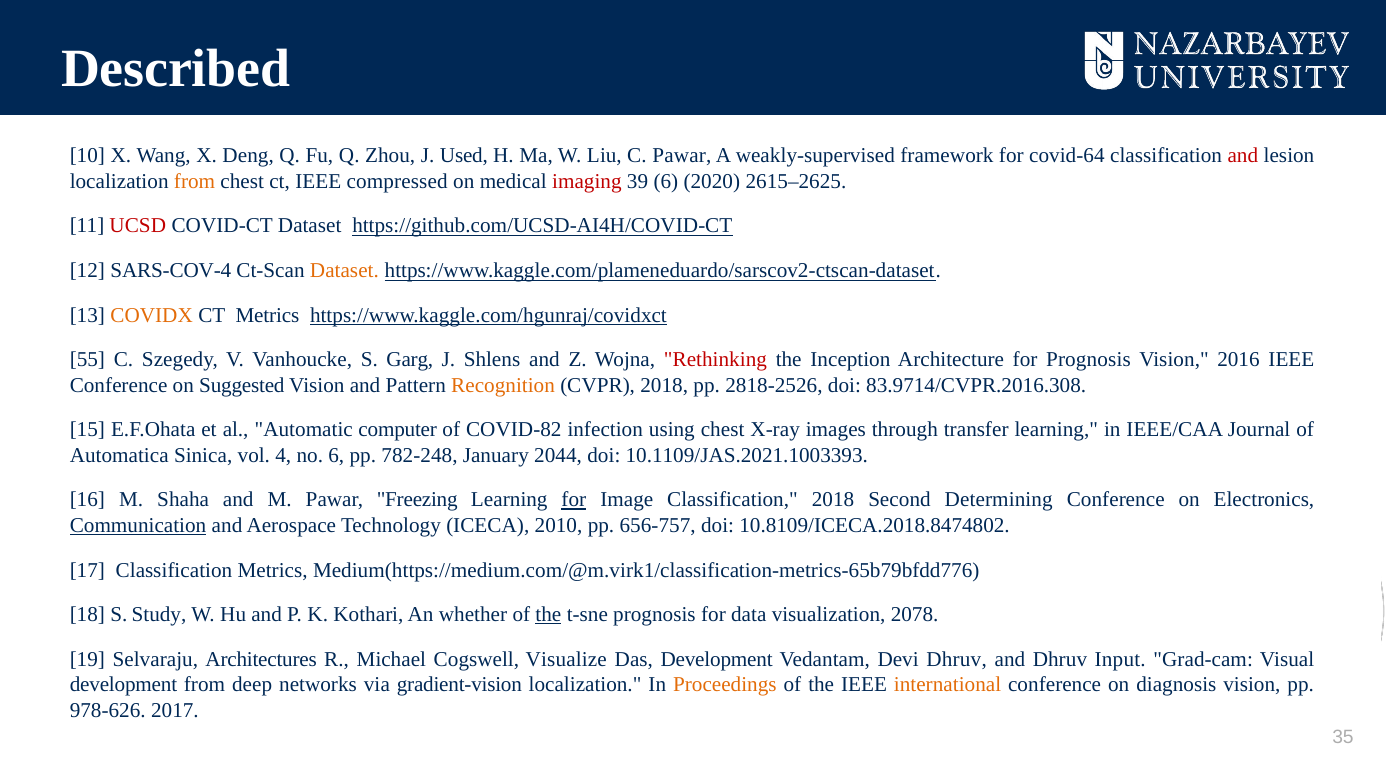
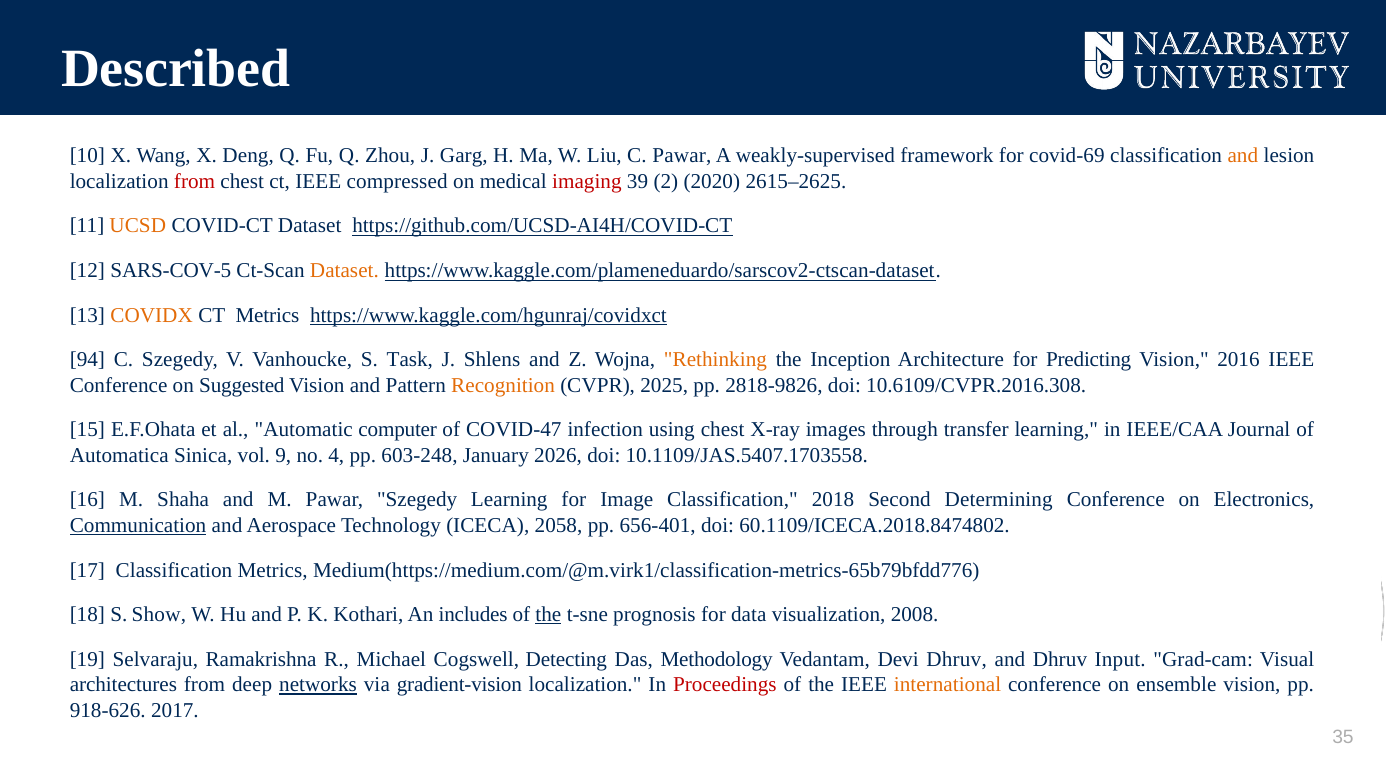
Used: Used -> Garg
covid-64: covid-64 -> covid-69
and at (1243, 156) colour: red -> orange
from at (195, 181) colour: orange -> red
39 6: 6 -> 2
UCSD colour: red -> orange
SARS-COV-4: SARS-COV-4 -> SARS-COV-5
55: 55 -> 94
Garg: Garg -> Task
Rethinking colour: red -> orange
for Prognosis: Prognosis -> Predicting
CVPR 2018: 2018 -> 2025
2818-2526: 2818-2526 -> 2818-9826
83.9714/CVPR.2016.308: 83.9714/CVPR.2016.308 -> 10.6109/CVPR.2016.308
COVID-82: COVID-82 -> COVID-47
4: 4 -> 9
no 6: 6 -> 4
782-248: 782-248 -> 603-248
2044: 2044 -> 2026
10.1109/JAS.2021.1003393: 10.1109/JAS.2021.1003393 -> 10.1109/JAS.5407.1703558
Pawar Freezing: Freezing -> Szegedy
for at (574, 500) underline: present -> none
2010: 2010 -> 2058
656-757: 656-757 -> 656-401
10.8109/ICECA.2018.8474802: 10.8109/ICECA.2018.8474802 -> 60.1109/ICECA.2018.8474802
Study: Study -> Show
whether: whether -> includes
2078: 2078 -> 2008
Architectures: Architectures -> Ramakrishna
Visualize: Visualize -> Detecting
Das Development: Development -> Methodology
development at (123, 685): development -> architectures
networks underline: none -> present
Proceedings colour: orange -> red
diagnosis: diagnosis -> ensemble
978-626: 978-626 -> 918-626
